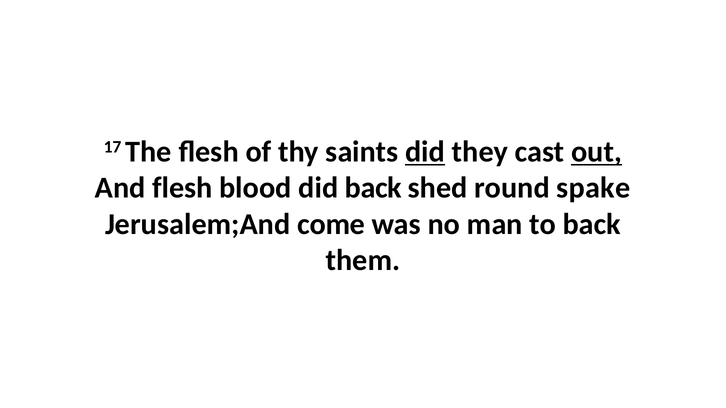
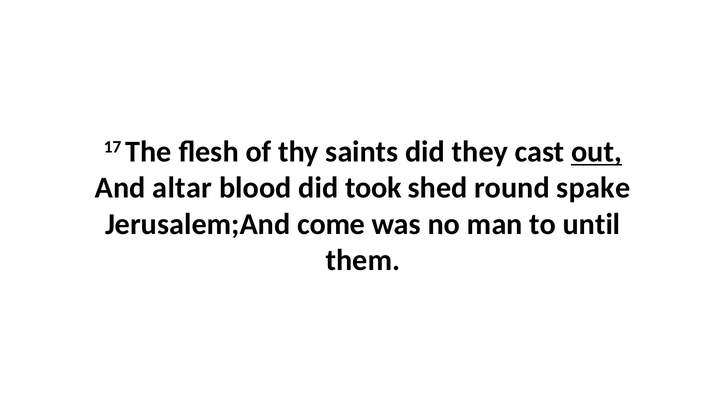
did at (425, 152) underline: present -> none
And flesh: flesh -> altar
did back: back -> took
to back: back -> until
